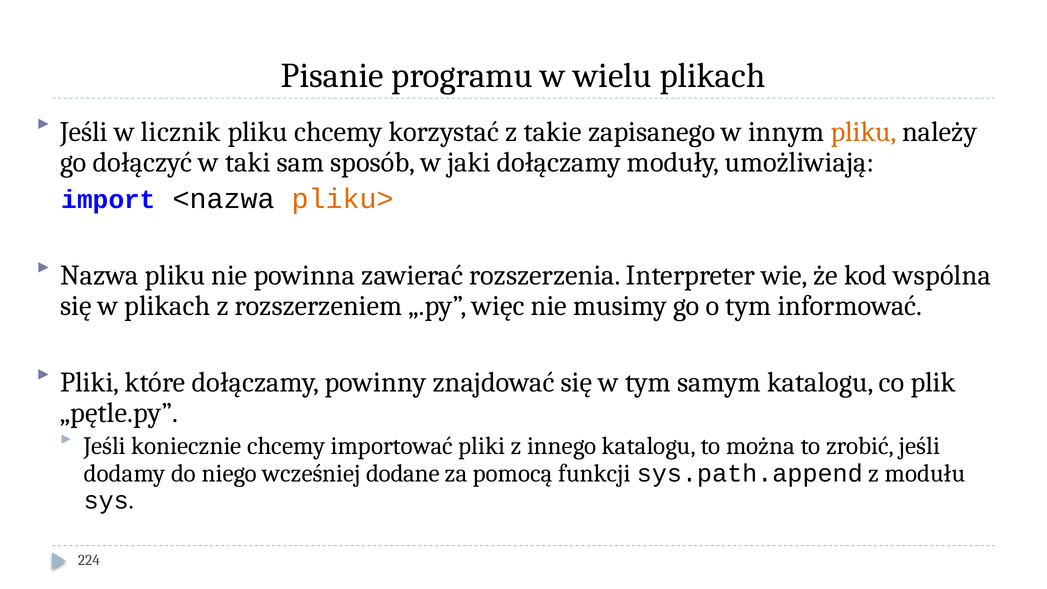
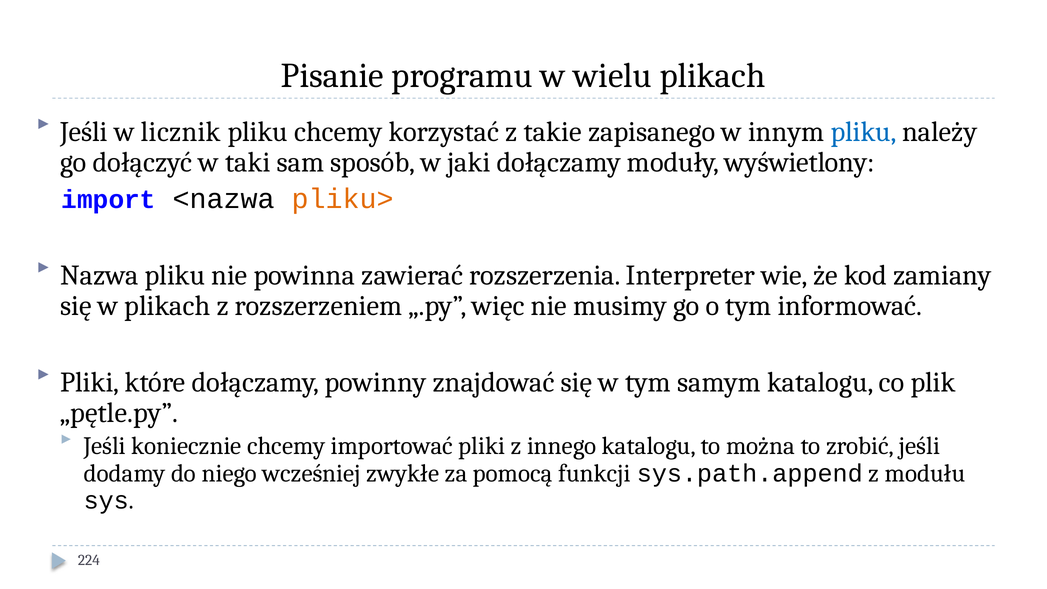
pliku at (864, 132) colour: orange -> blue
umożliwiają: umożliwiają -> wyświetlony
wspólna: wspólna -> zamiany
dodane: dodane -> zwykłe
